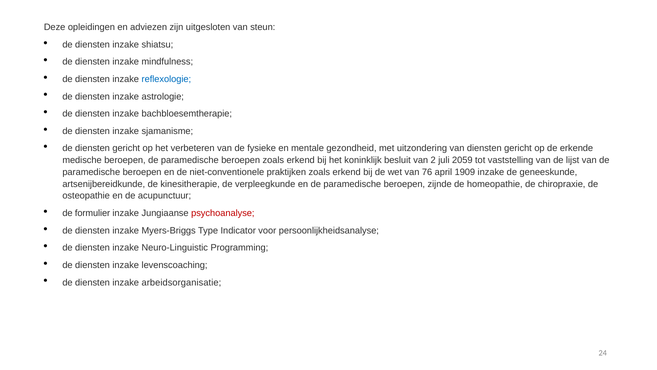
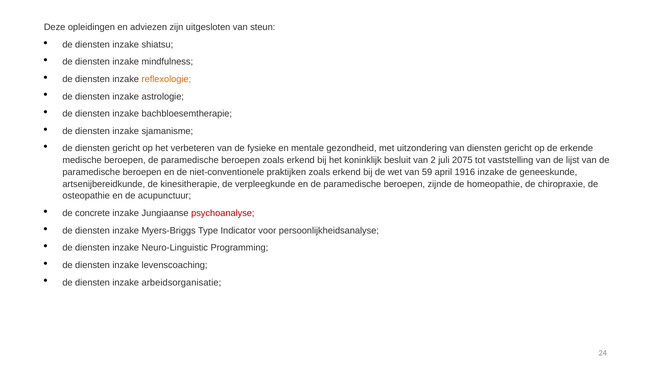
reflexologie colour: blue -> orange
2059: 2059 -> 2075
76: 76 -> 59
1909: 1909 -> 1916
formulier: formulier -> concrete
